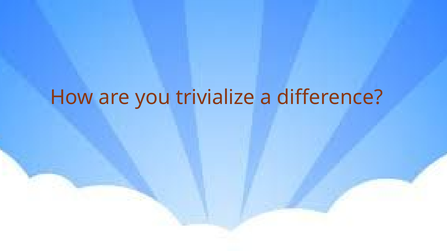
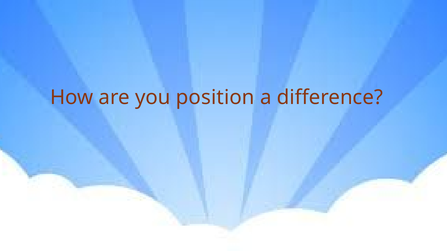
trivialize: trivialize -> position
